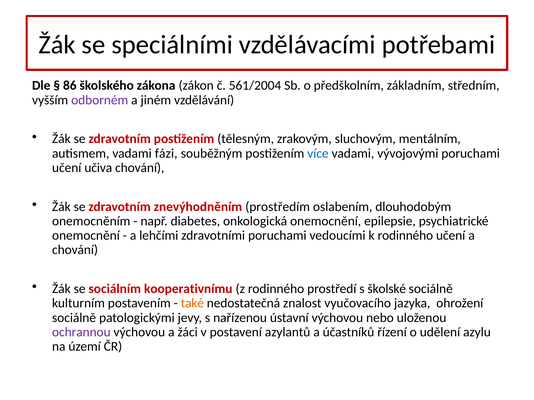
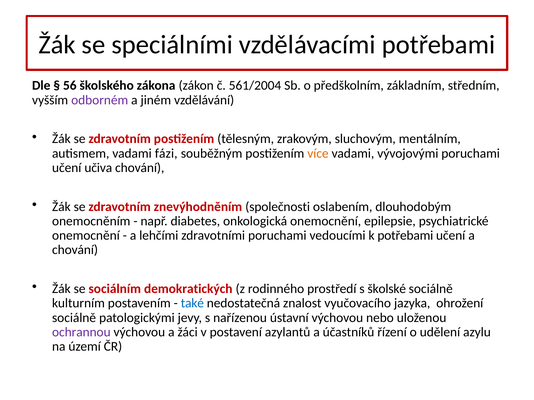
86: 86 -> 56
více colour: blue -> orange
prostředím: prostředím -> společnosti
k rodinného: rodinného -> potřebami
kooperativnímu: kooperativnímu -> demokratických
také colour: orange -> blue
